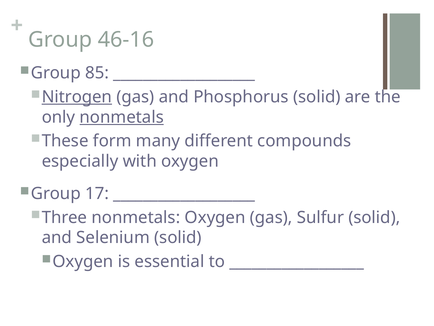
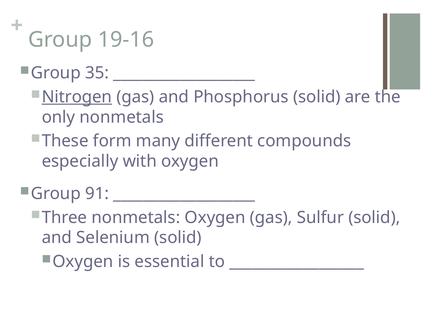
46-16: 46-16 -> 19-16
85: 85 -> 35
nonmetals at (122, 117) underline: present -> none
17: 17 -> 91
